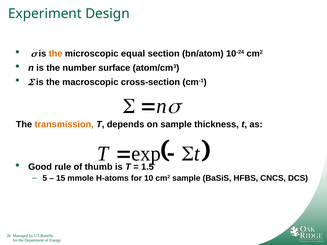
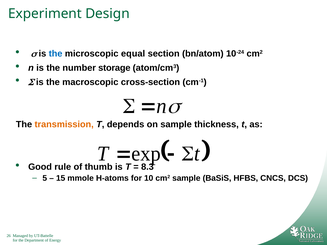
the at (56, 54) colour: orange -> blue
surface: surface -> storage
1.5: 1.5 -> 8.3
